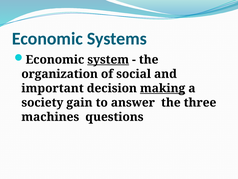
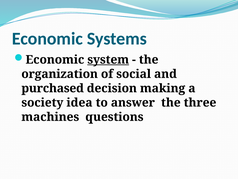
important: important -> purchased
making underline: present -> none
gain: gain -> idea
